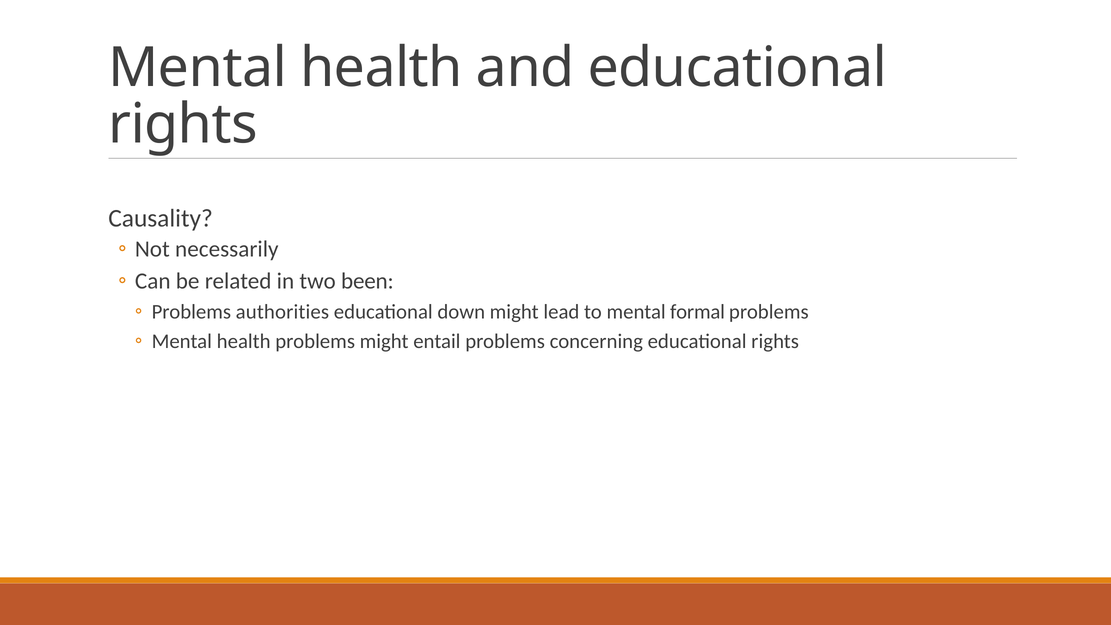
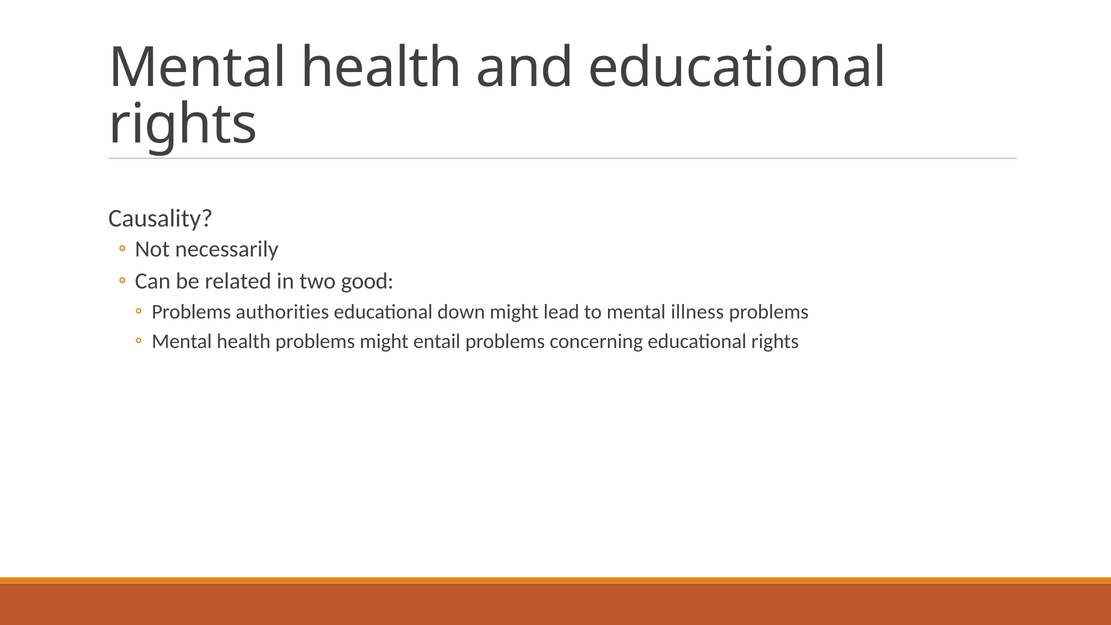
been: been -> good
formal: formal -> illness
